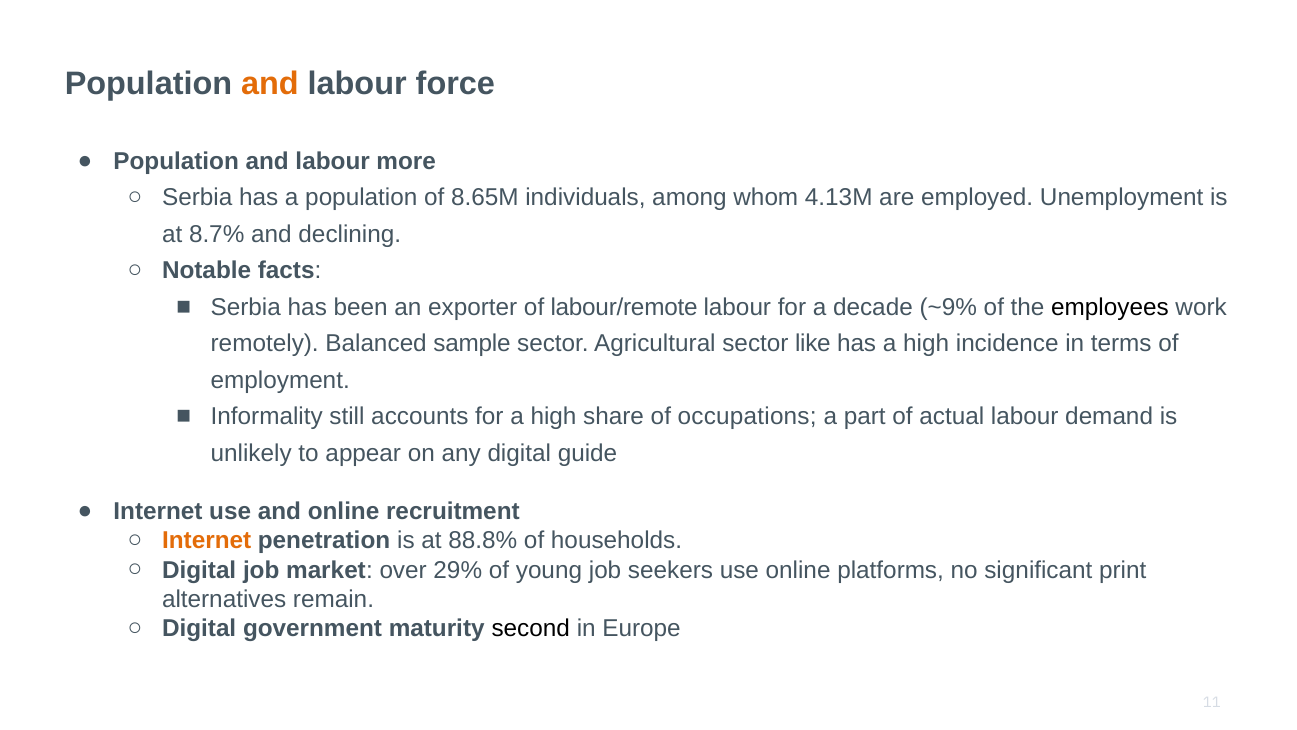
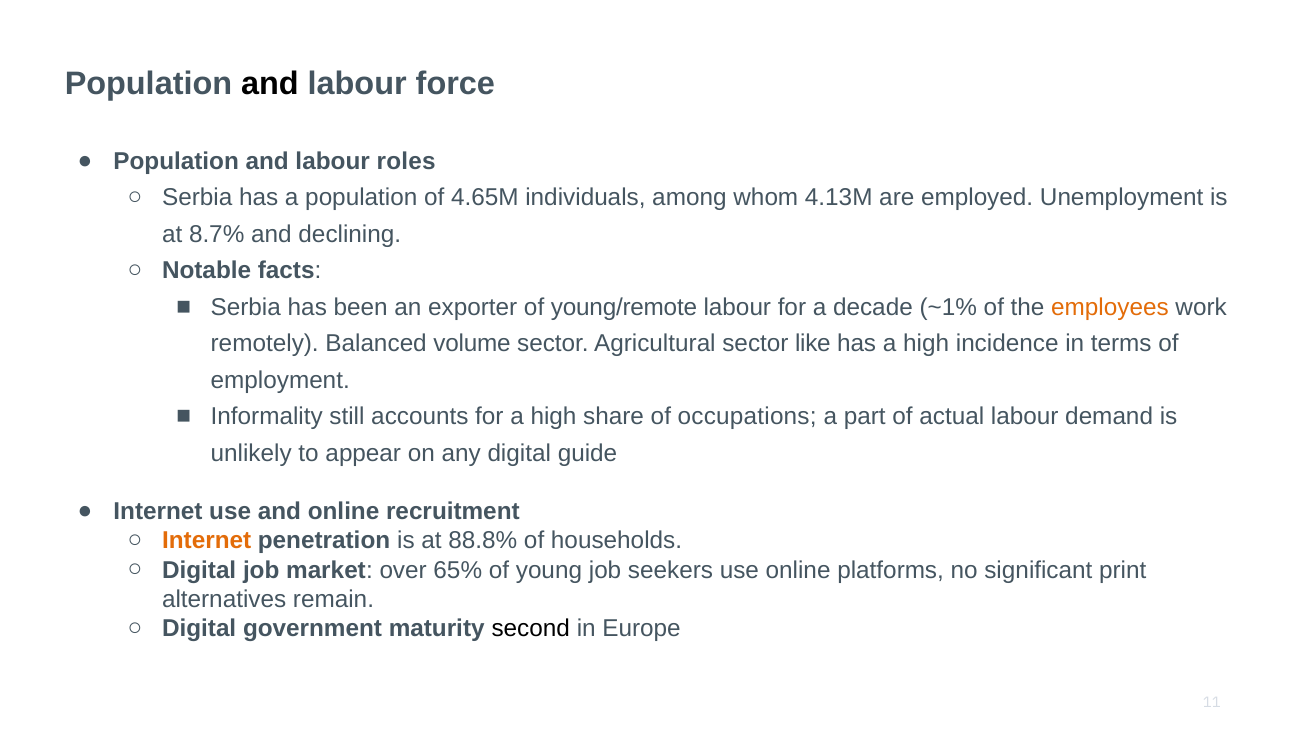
and at (270, 83) colour: orange -> black
more: more -> roles
8.65M: 8.65M -> 4.65M
labour/remote: labour/remote -> young/remote
~9%: ~9% -> ~1%
employees colour: black -> orange
sample: sample -> volume
29%: 29% -> 65%
